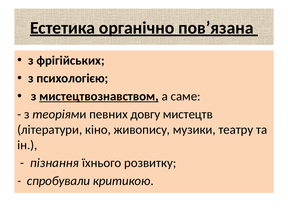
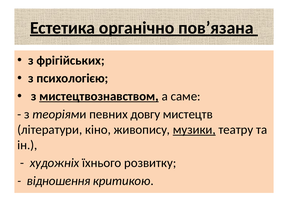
музики underline: none -> present
пізнання: пізнання -> художніх
спробували: спробували -> відношення
